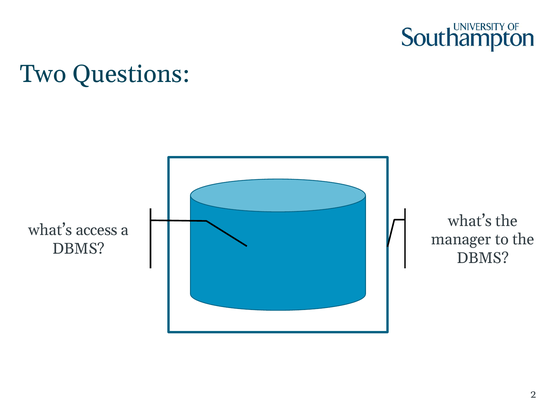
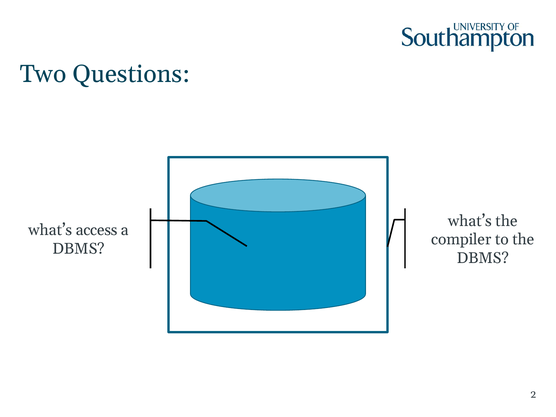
manager: manager -> compiler
